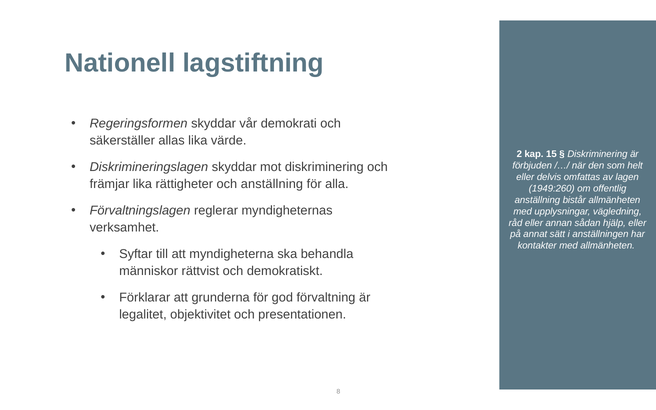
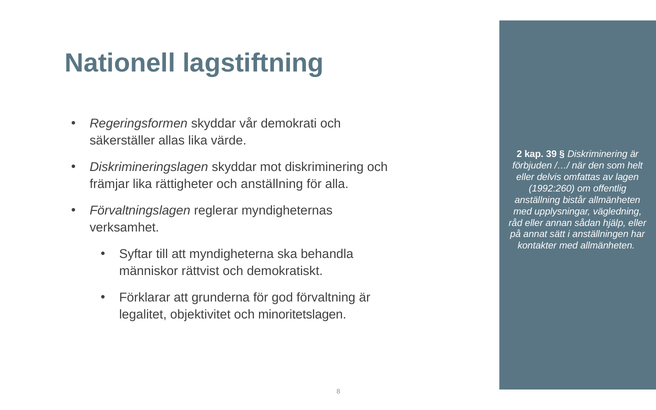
15: 15 -> 39
1949:260: 1949:260 -> 1992:260
presentationen: presentationen -> minoritetslagen
